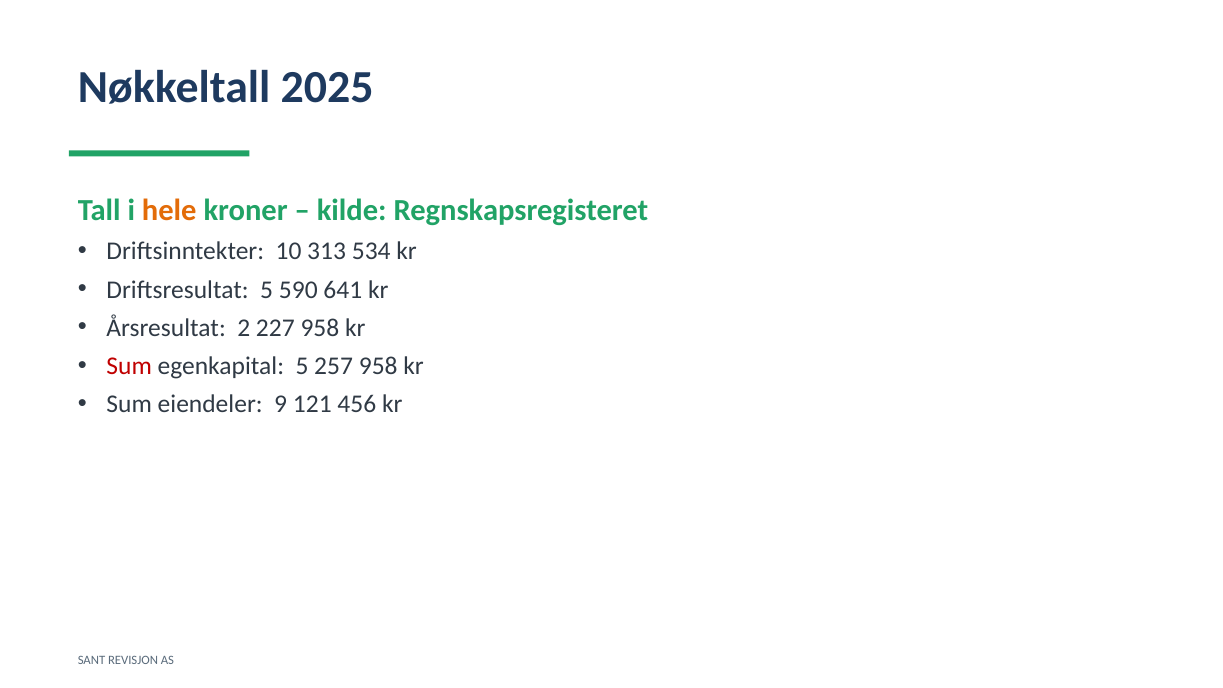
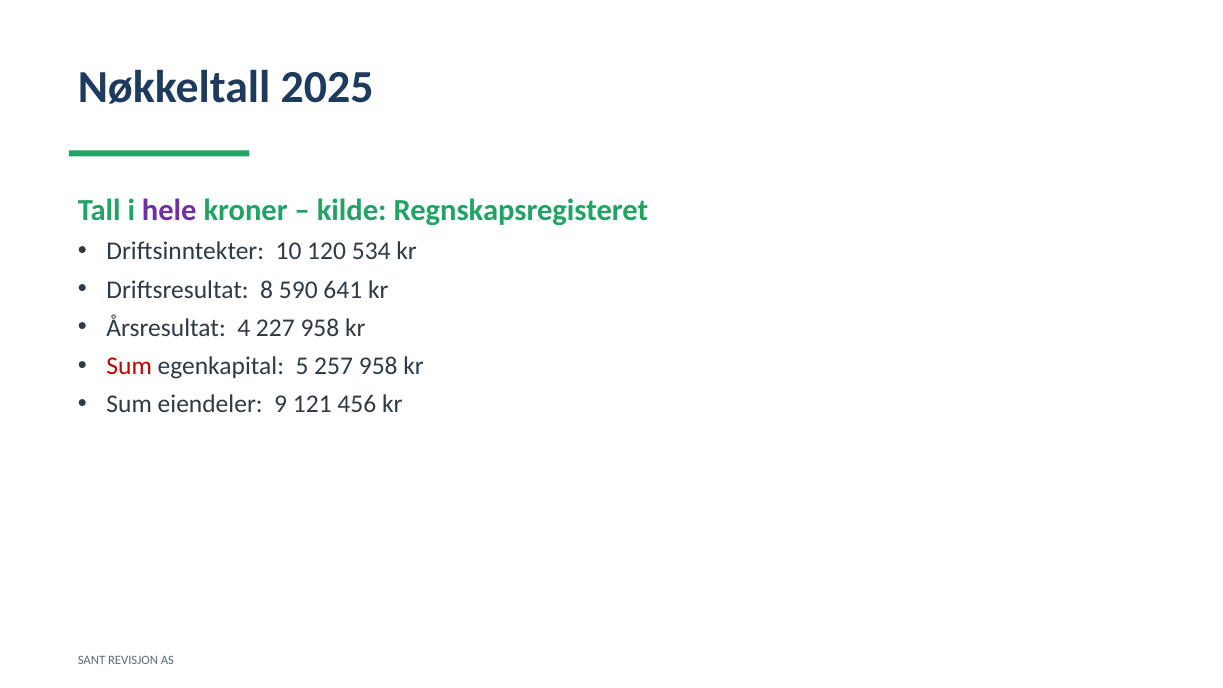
hele colour: orange -> purple
313: 313 -> 120
Driftsresultat 5: 5 -> 8
2: 2 -> 4
